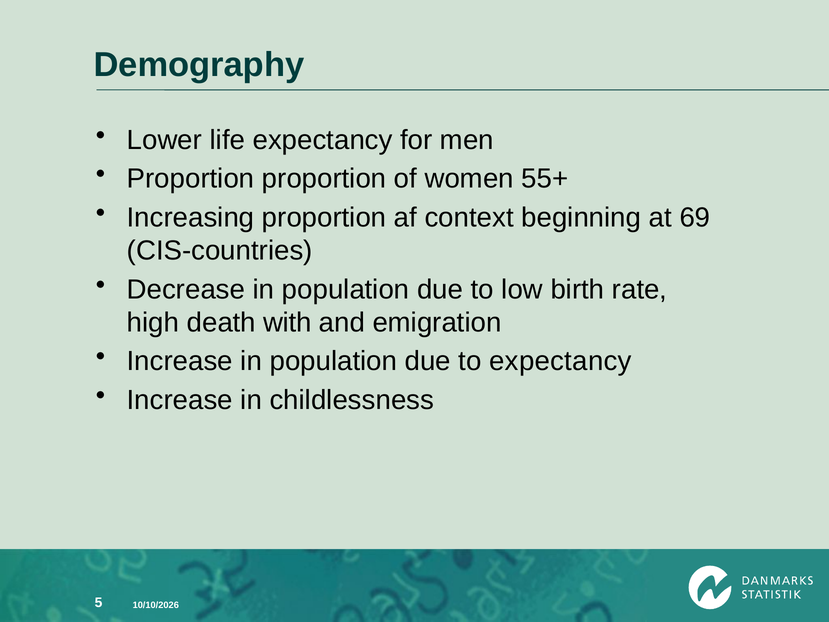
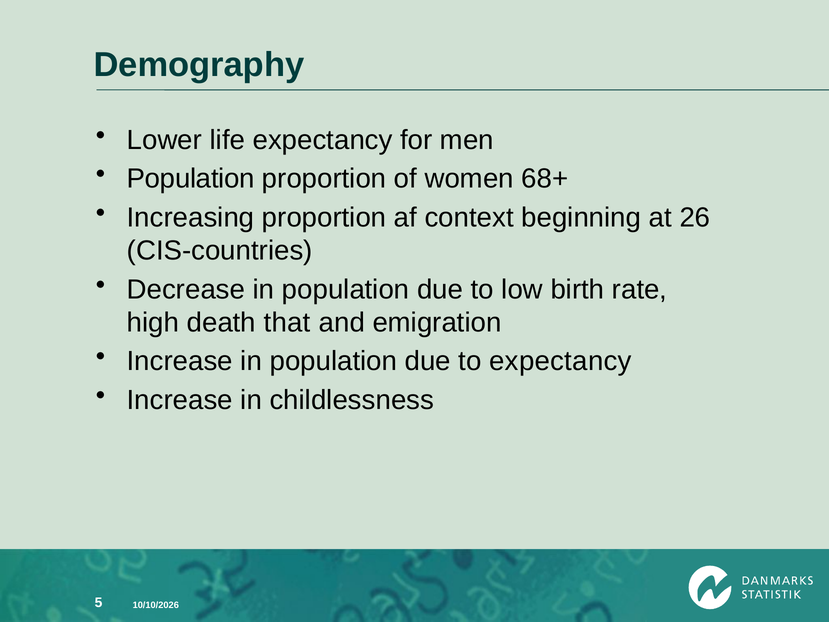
Proportion at (191, 179): Proportion -> Population
55+: 55+ -> 68+
69: 69 -> 26
with: with -> that
